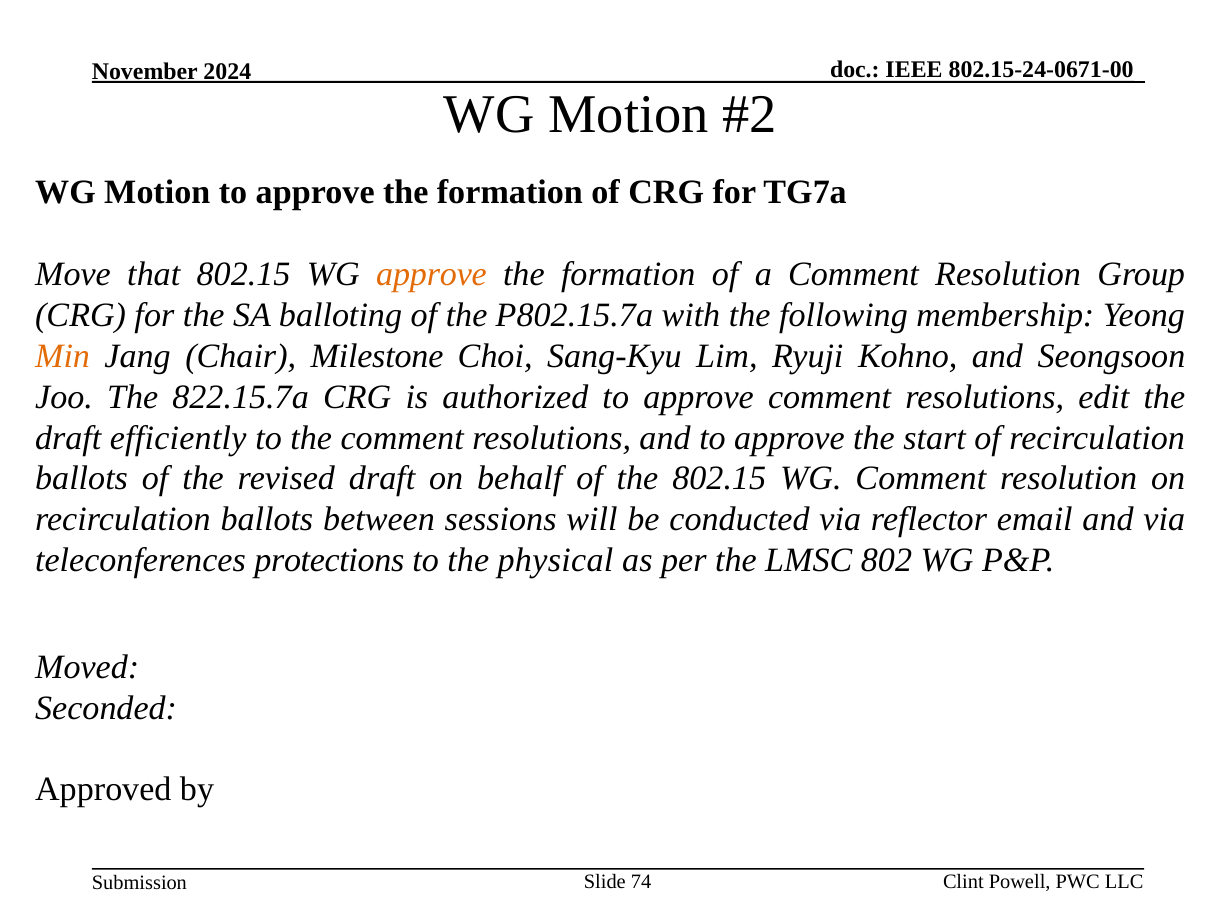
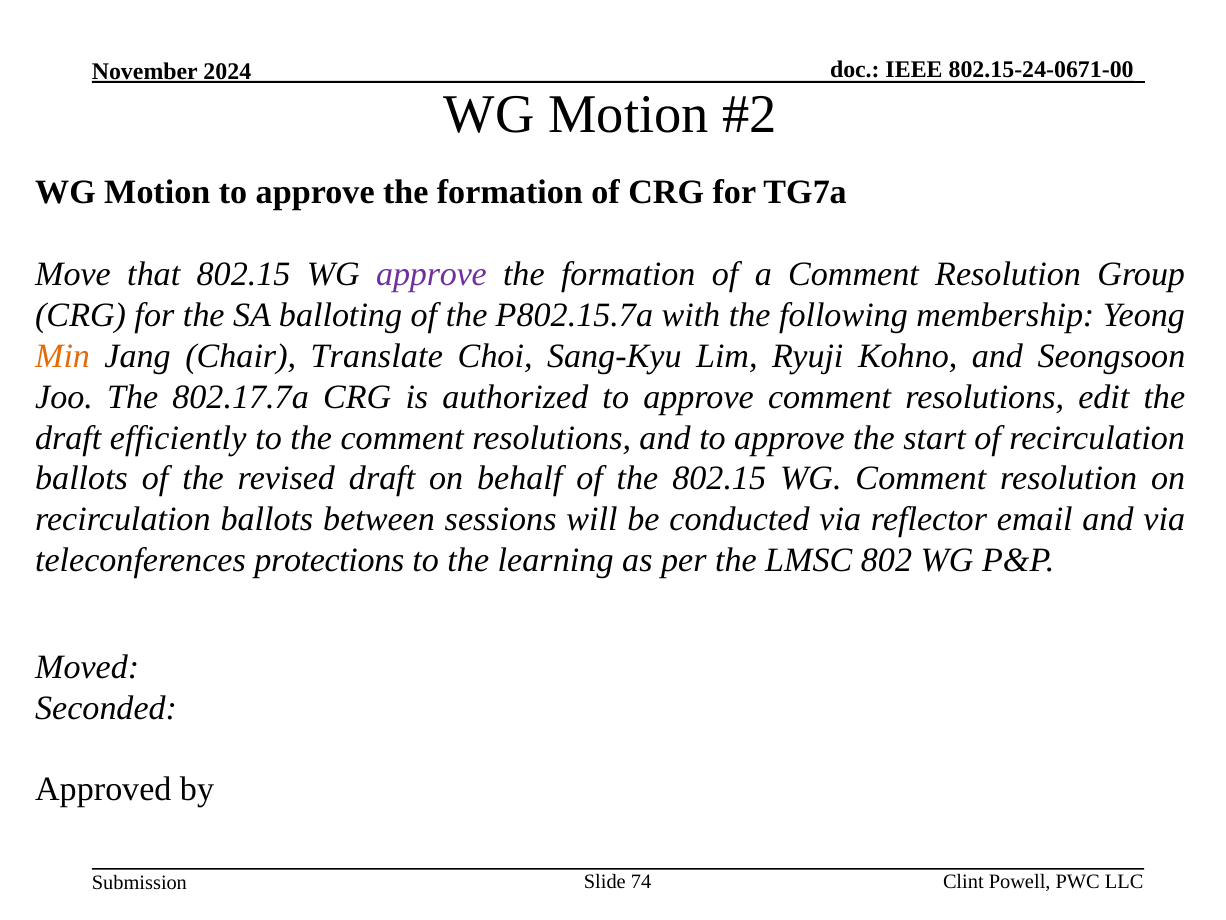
approve at (432, 274) colour: orange -> purple
Milestone: Milestone -> Translate
822.15.7a: 822.15.7a -> 802.17.7a
physical: physical -> learning
